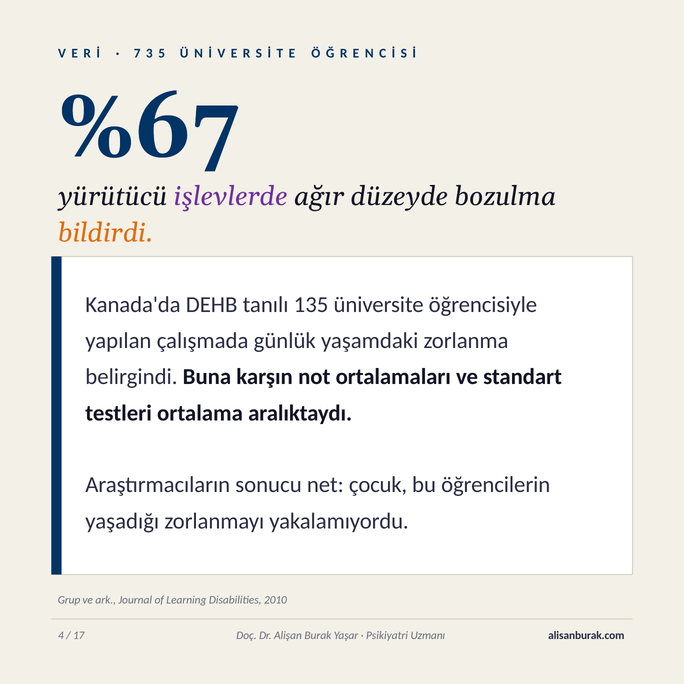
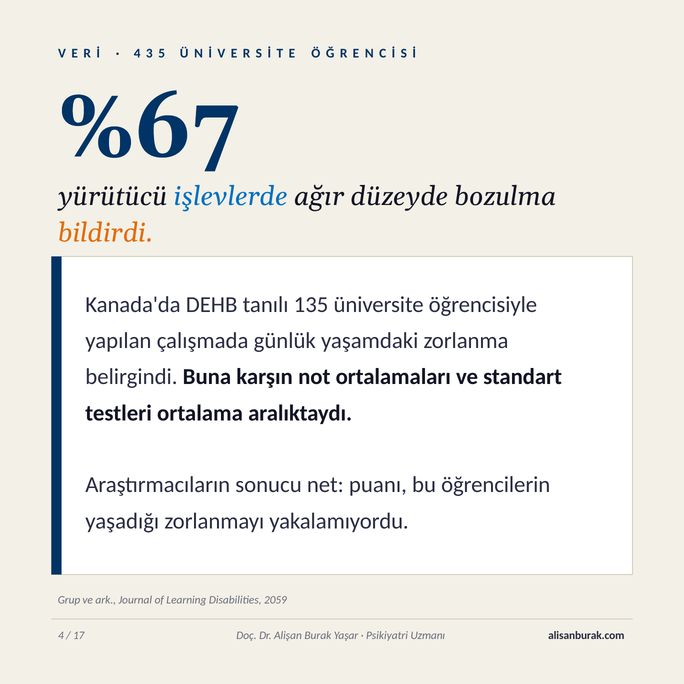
7 at (137, 54): 7 -> 4
işlevlerde colour: purple -> blue
çocuk: çocuk -> puanı
2010: 2010 -> 2059
